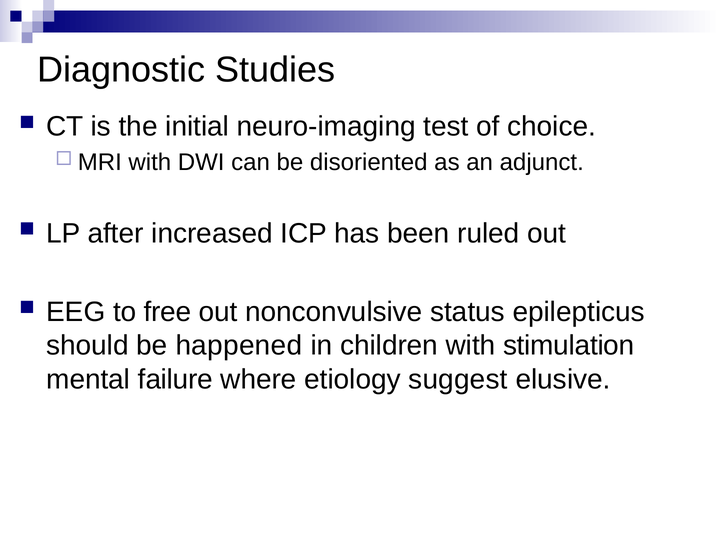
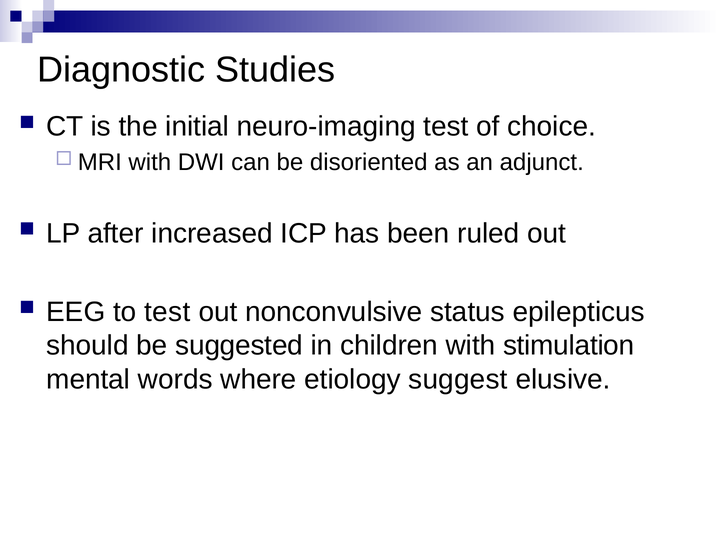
to free: free -> test
happened: happened -> suggested
failure: failure -> words
